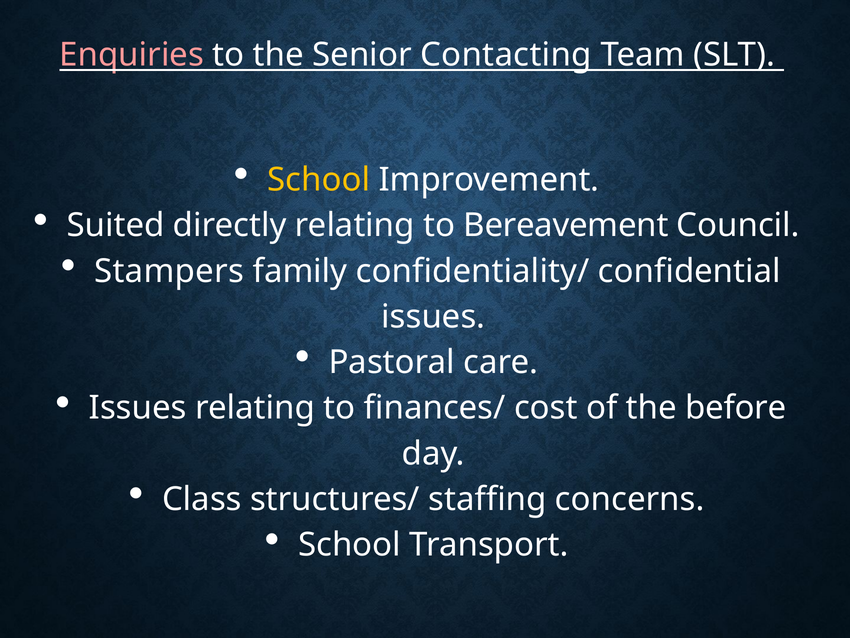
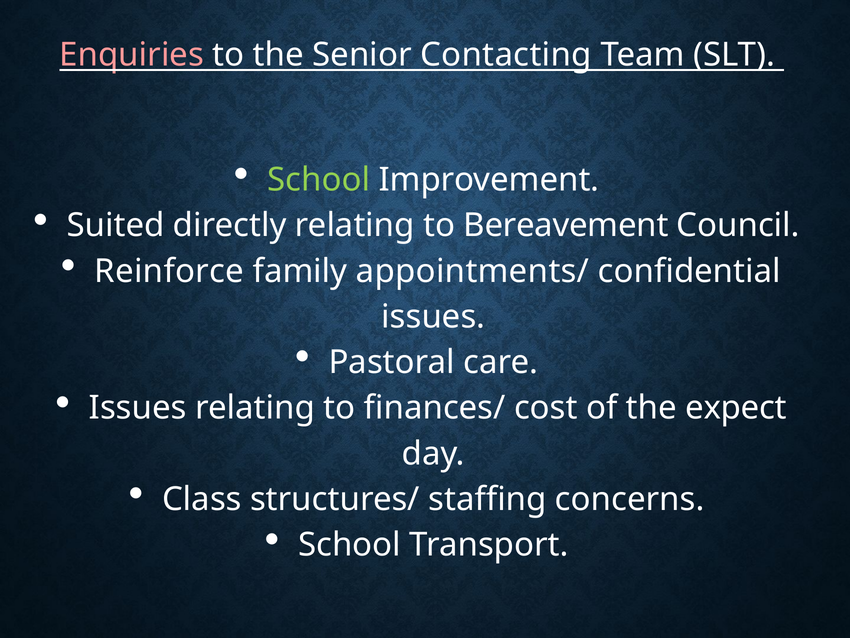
School at (319, 180) colour: yellow -> light green
Stampers: Stampers -> Reinforce
confidentiality/: confidentiality/ -> appointments/
before: before -> expect
